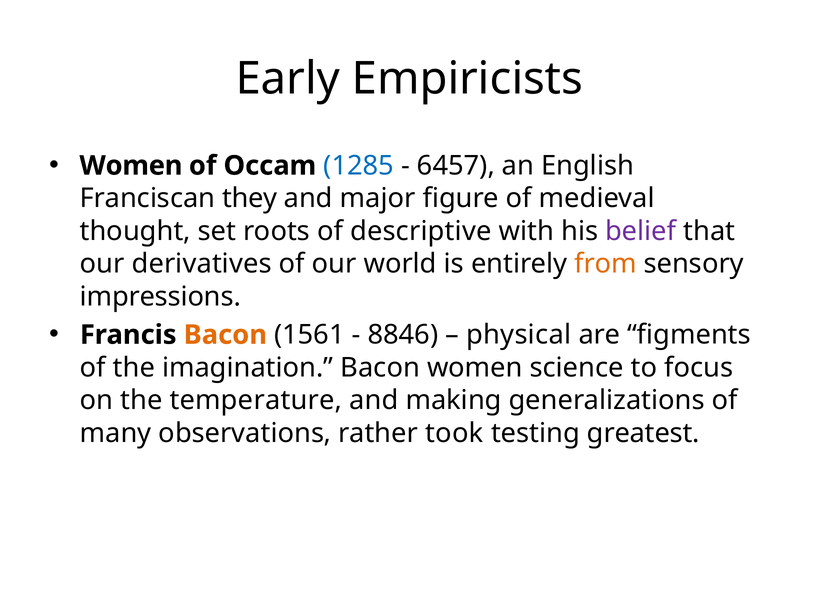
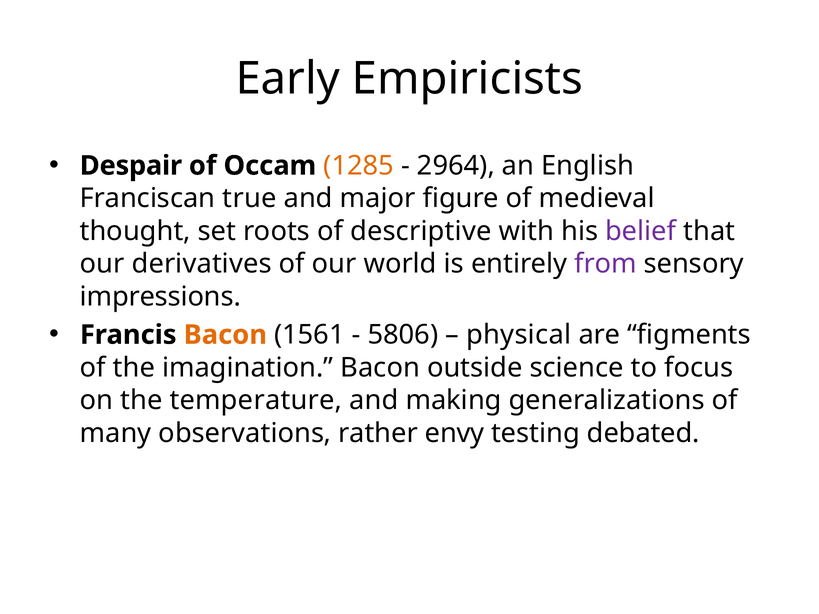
Women at (131, 166): Women -> Despair
1285 colour: blue -> orange
6457: 6457 -> 2964
they: they -> true
from colour: orange -> purple
8846: 8846 -> 5806
Bacon women: women -> outside
took: took -> envy
greatest: greatest -> debated
